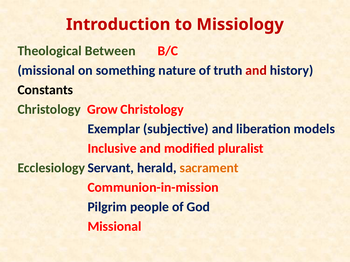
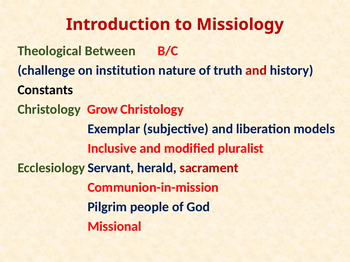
missional at (46, 71): missional -> challenge
something: something -> institution
sacrament colour: orange -> red
